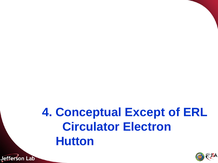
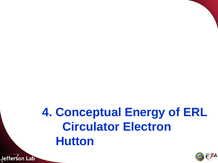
Except: Except -> Energy
